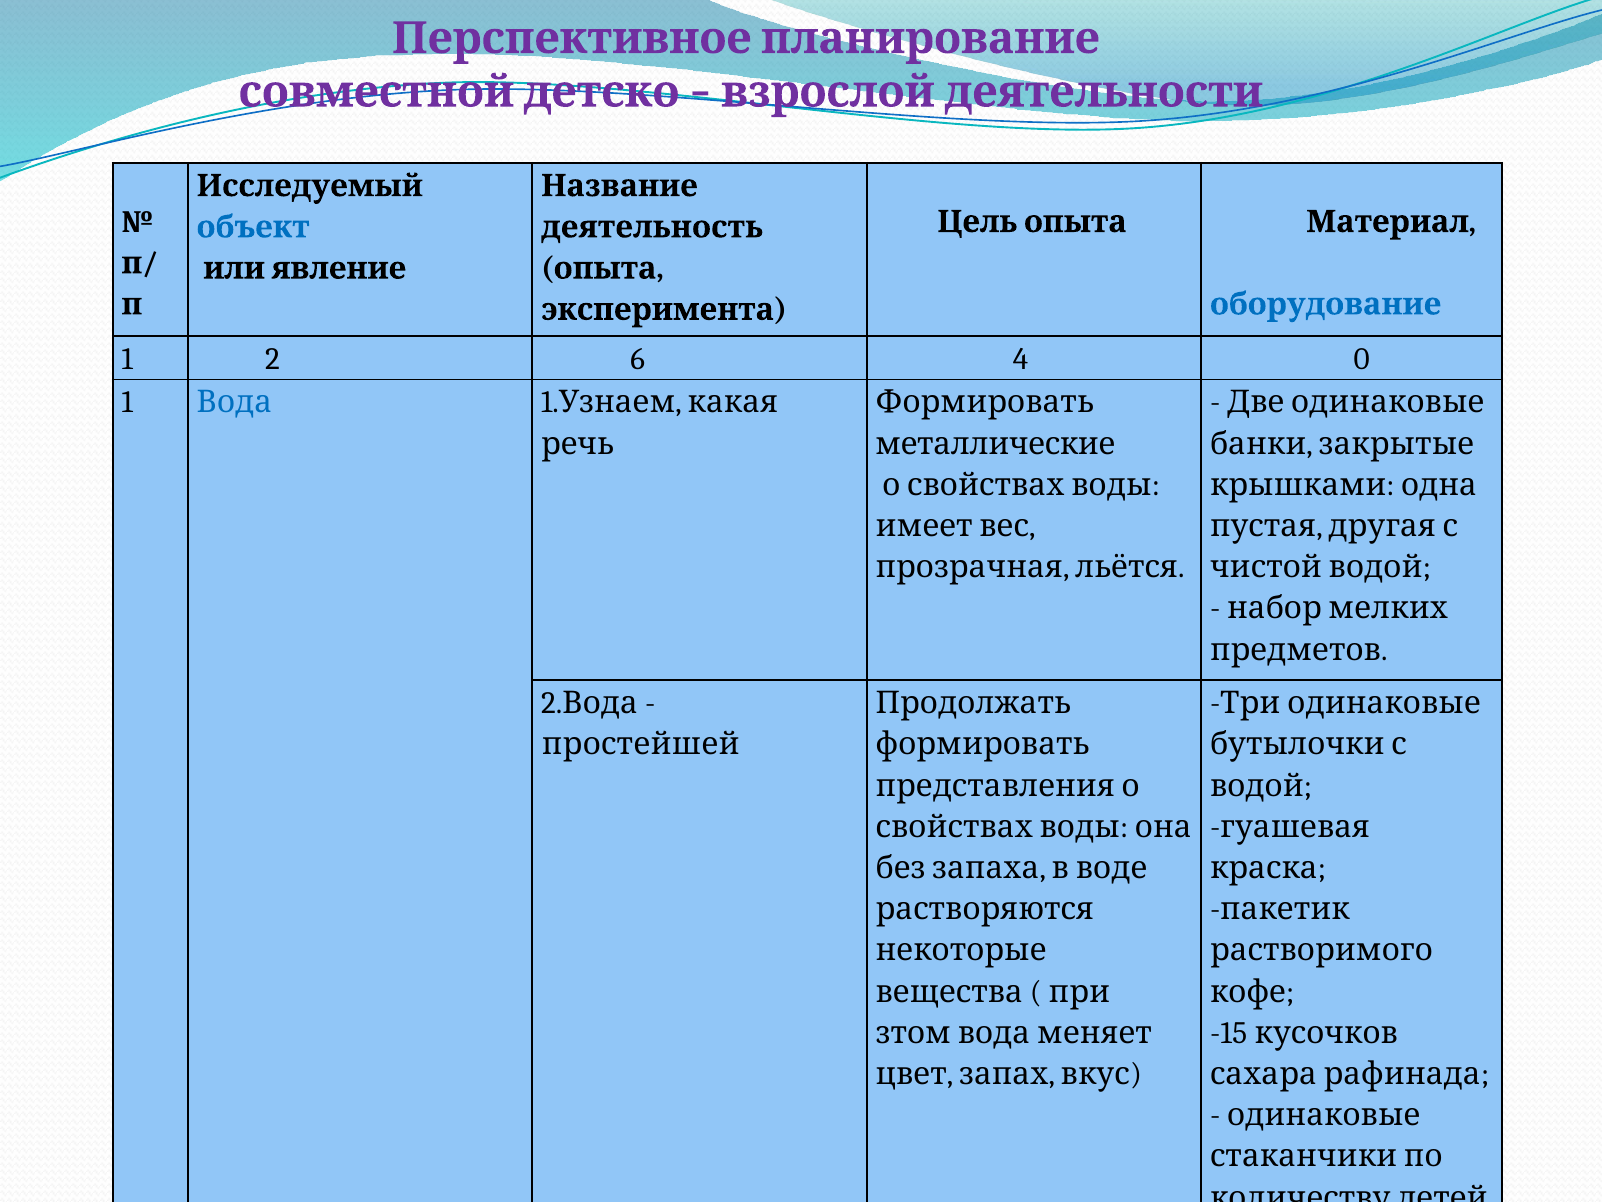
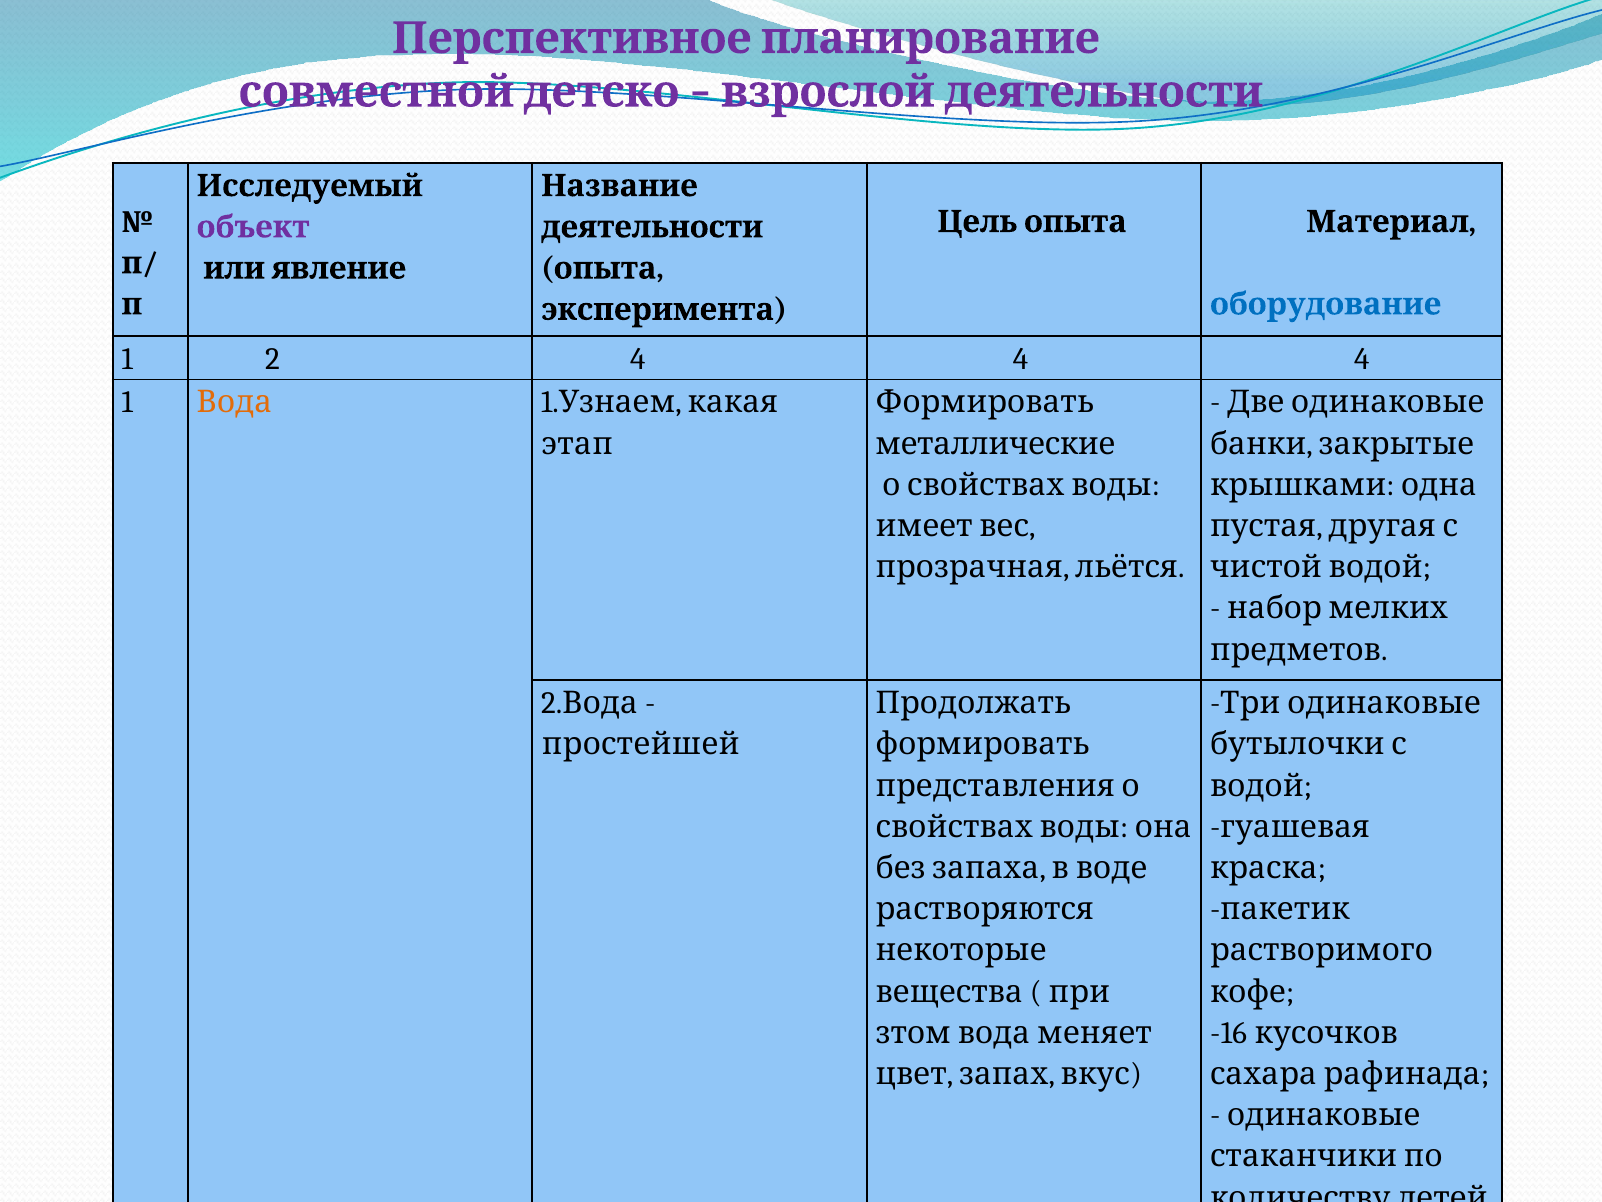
объект colour: blue -> purple
деятельность: деятельность -> деятельности
2 6: 6 -> 4
0 at (1362, 359): 0 -> 4
Вода at (234, 402) colour: blue -> orange
речь: речь -> этап
-15: -15 -> -16
